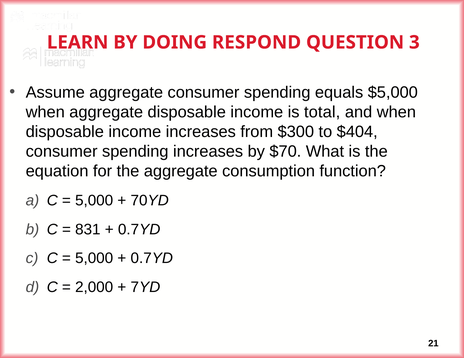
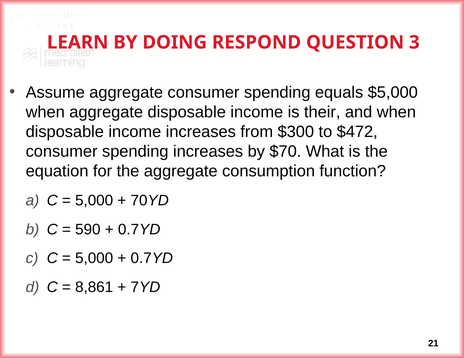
total: total -> their
$404: $404 -> $472
831: 831 -> 590
2,000: 2,000 -> 8,861
